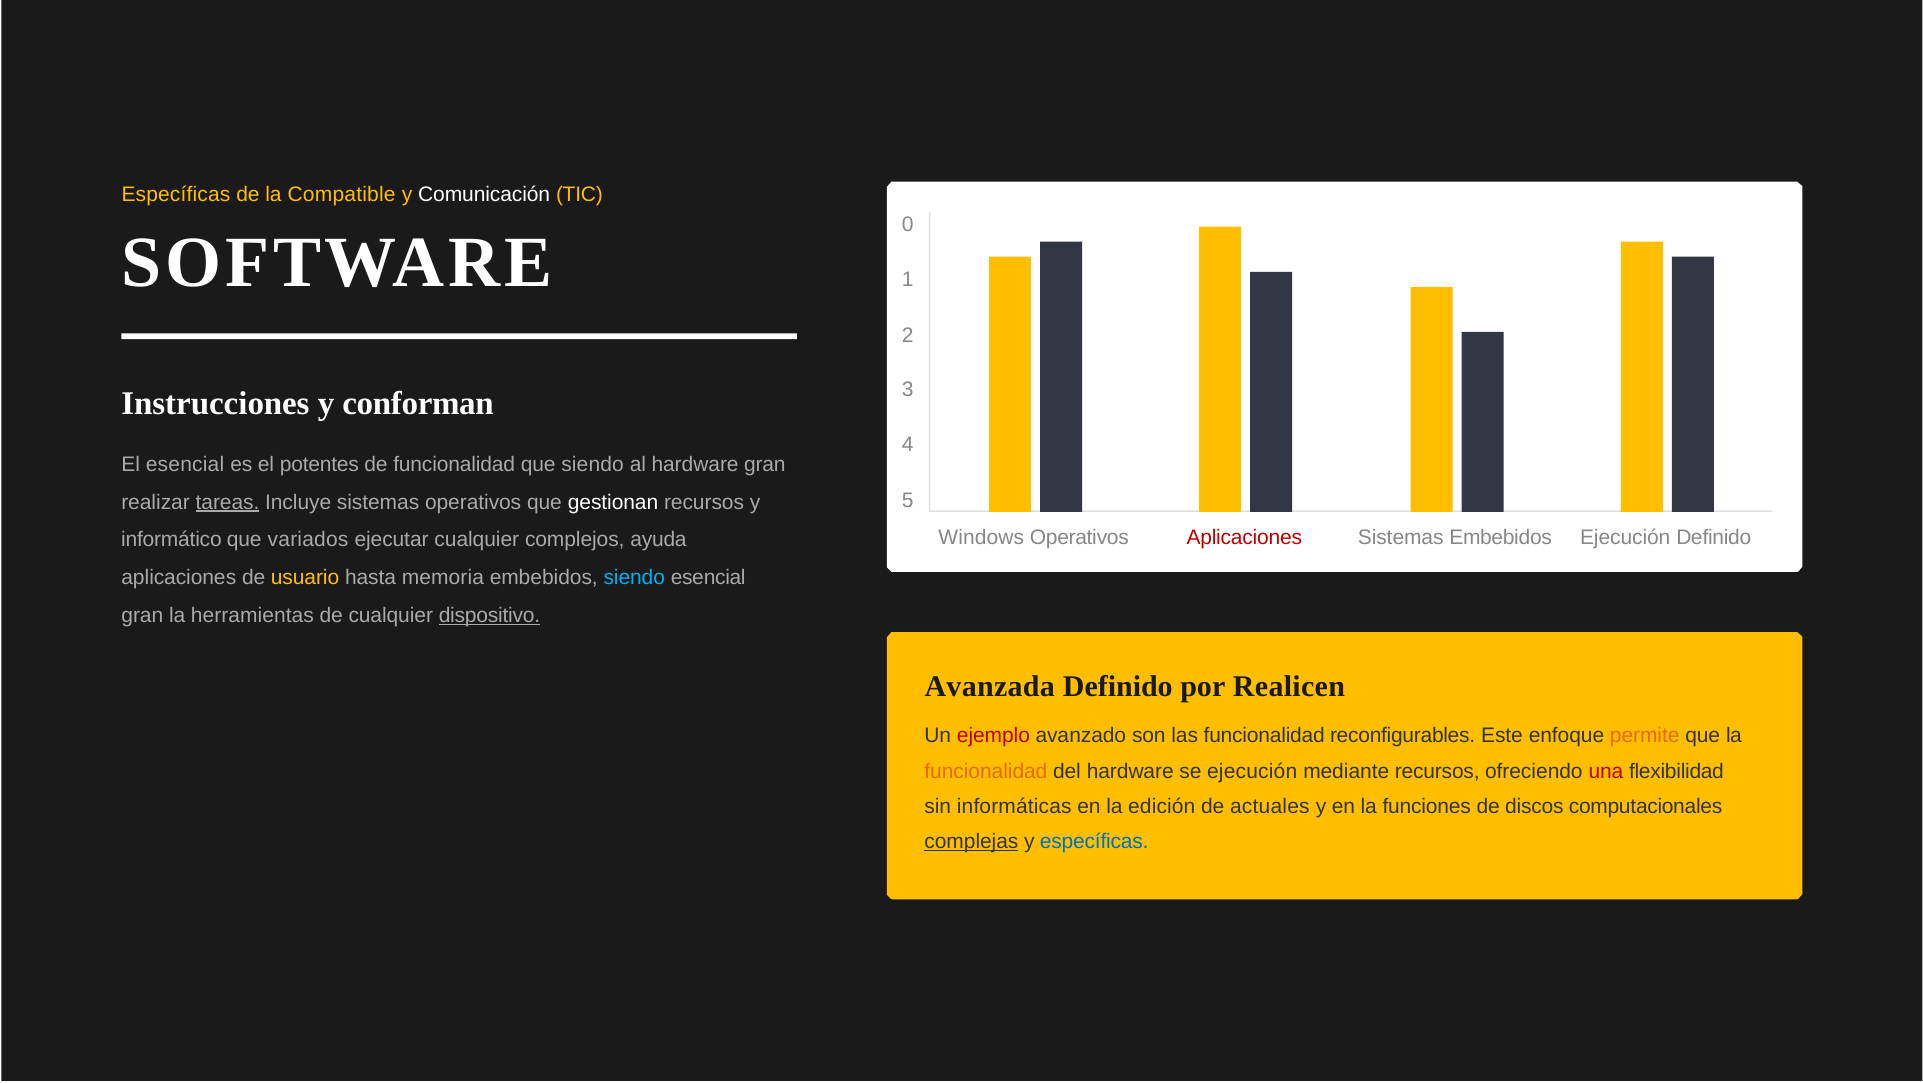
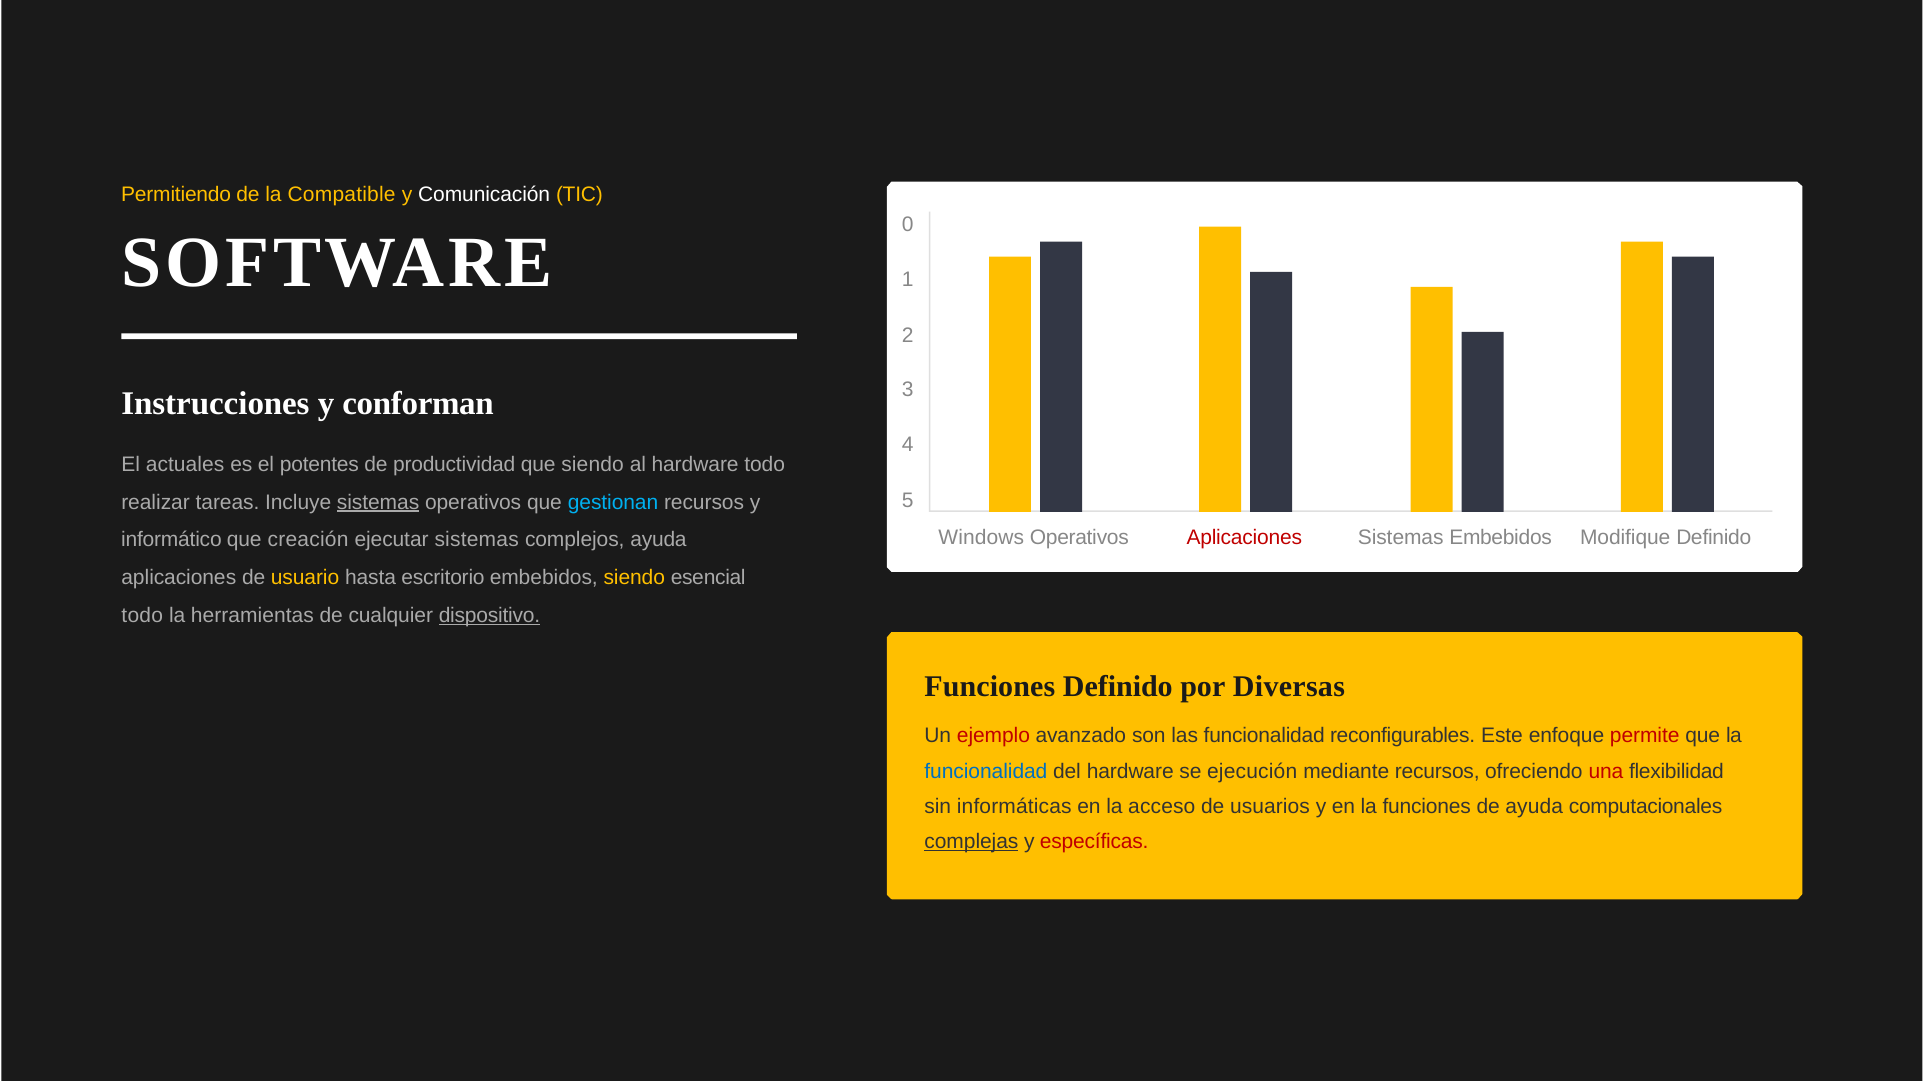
Específicas at (176, 194): Específicas -> Permitiendo
El esencial: esencial -> actuales
de funcionalidad: funcionalidad -> productividad
hardware gran: gran -> todo
tareas underline: present -> none
sistemas at (378, 502) underline: none -> present
gestionan colour: white -> light blue
Embebidos Ejecución: Ejecución -> Modifique
variados: variados -> creación
ejecutar cualquier: cualquier -> sistemas
memoria: memoria -> escritorio
siendo at (634, 577) colour: light blue -> yellow
gran at (142, 615): gran -> todo
Avanzada at (990, 686): Avanzada -> Funciones
Realicen: Realicen -> Diversas
permite colour: orange -> red
funcionalidad at (986, 771) colour: orange -> blue
edición: edición -> acceso
actuales: actuales -> usuarios
de discos: discos -> ayuda
específicas at (1094, 841) colour: blue -> red
